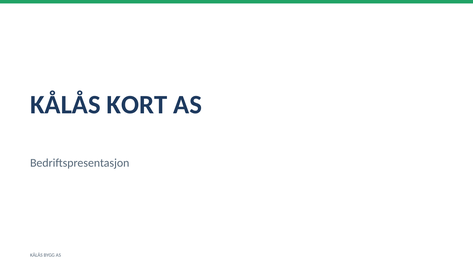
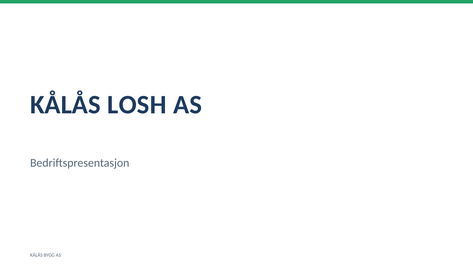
KORT: KORT -> LOSH
